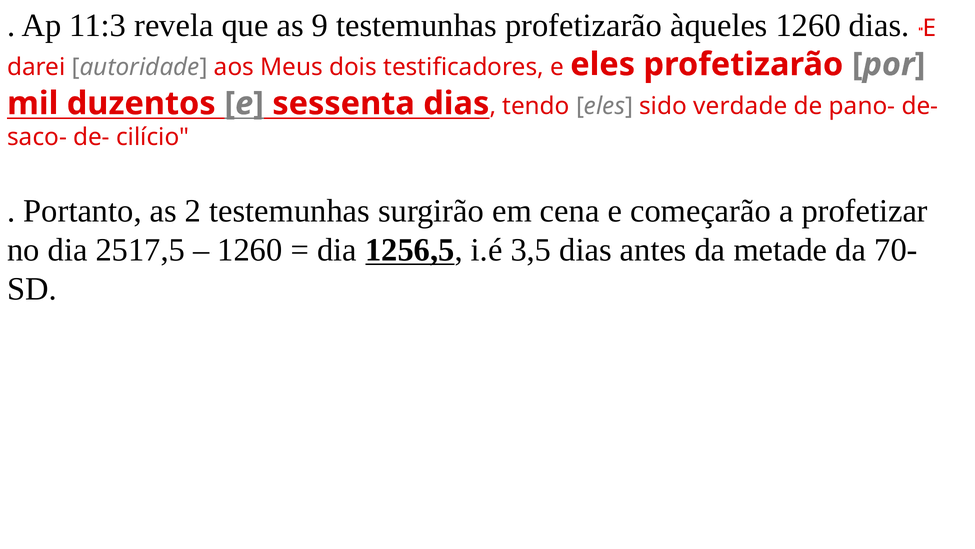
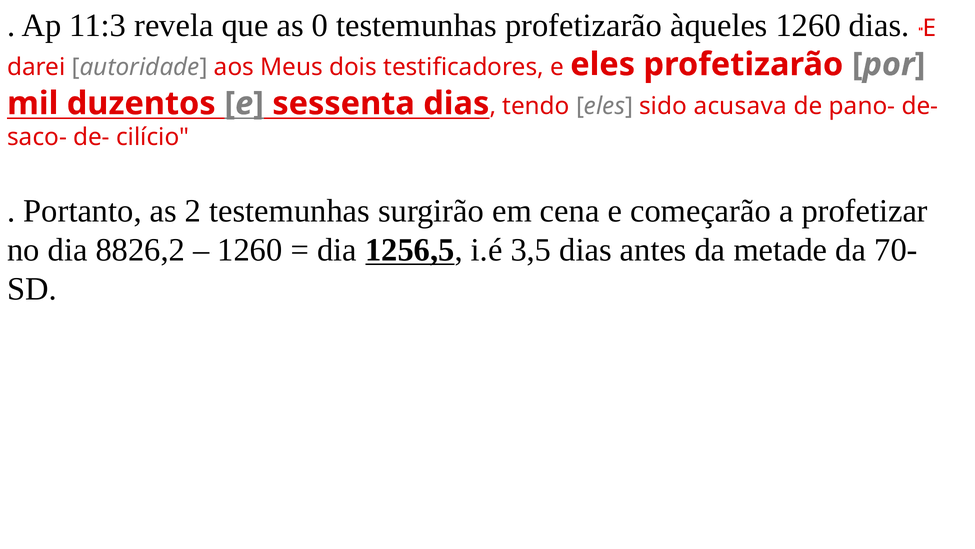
9: 9 -> 0
verdade: verdade -> acusava
2517,5: 2517,5 -> 8826,2
